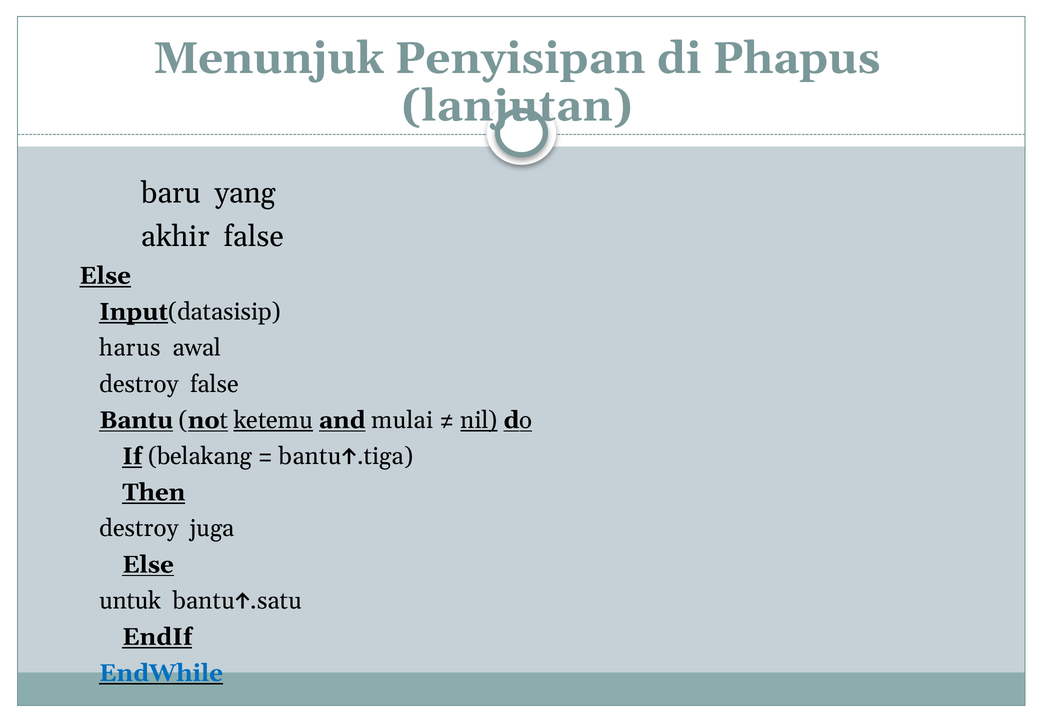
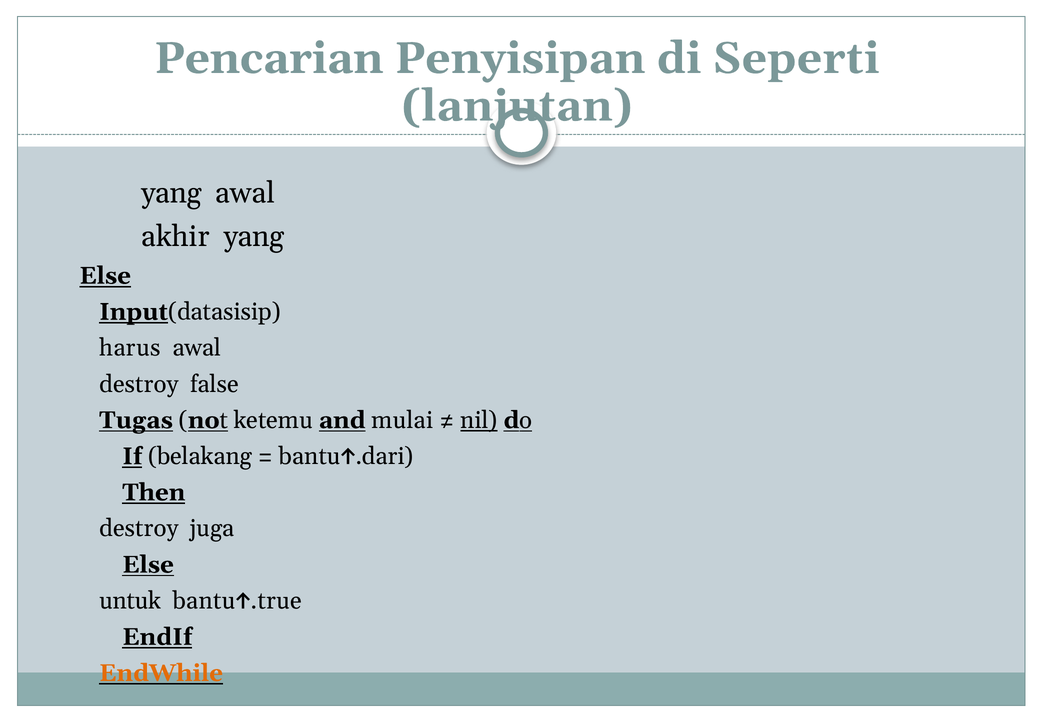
Menunjuk: Menunjuk -> Pencarian
Phapus: Phapus -> Seperti
baru at (171, 193): baru -> yang
yang at (245, 193): yang -> awal
false at (254, 237): false -> yang
Bantu: Bantu -> Tugas
ketemu underline: present -> none
bantu↑.tiga: bantu↑.tiga -> bantu↑.dari
bantu↑.satu: bantu↑.satu -> bantu↑.true
EndWhile colour: blue -> orange
